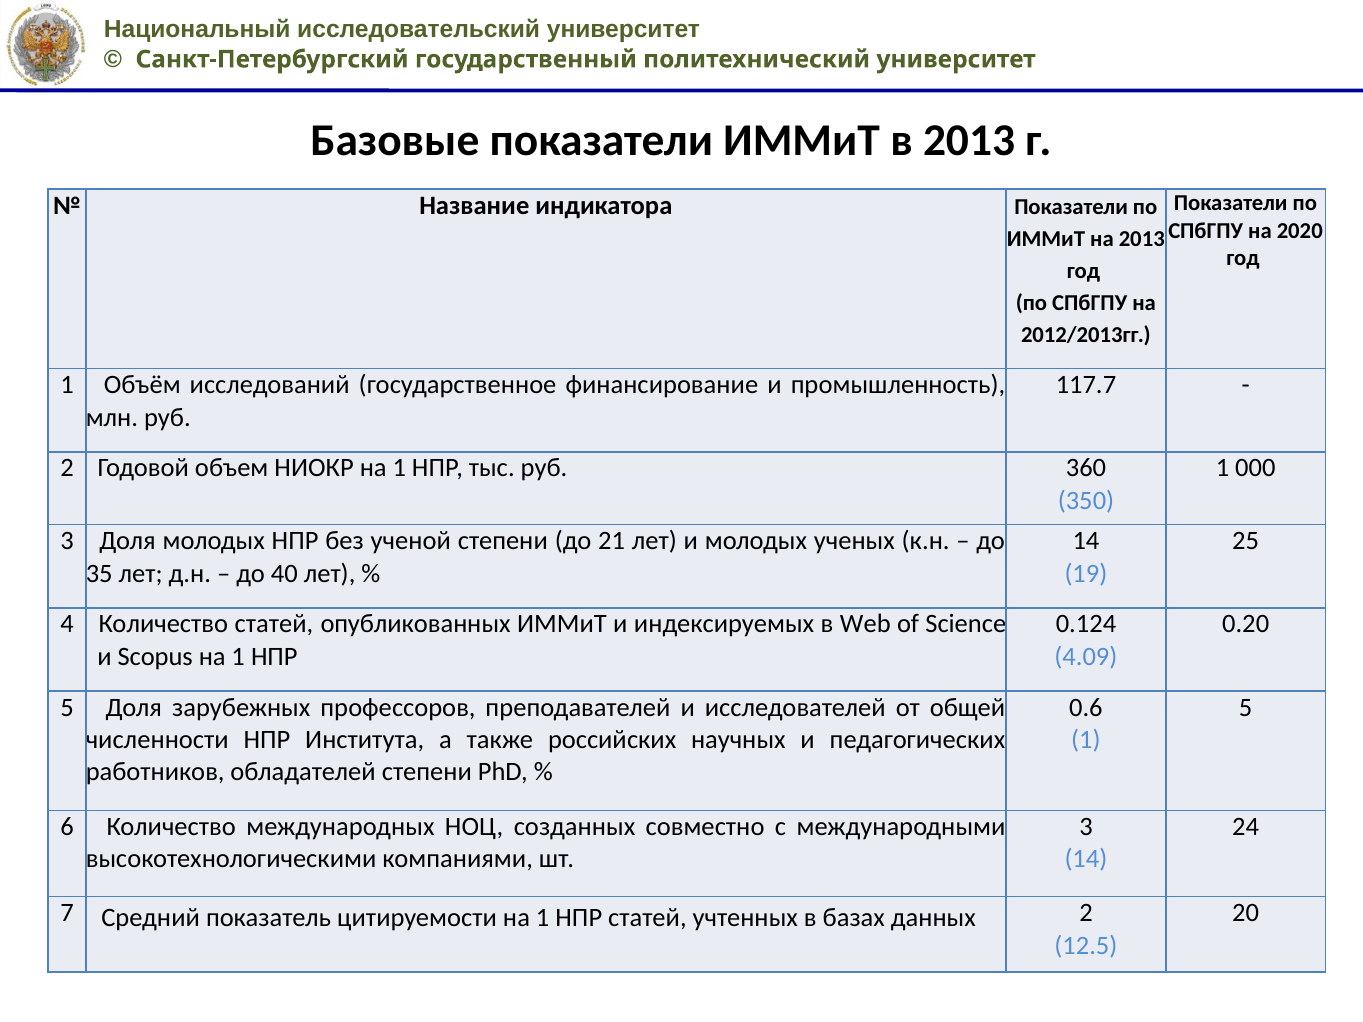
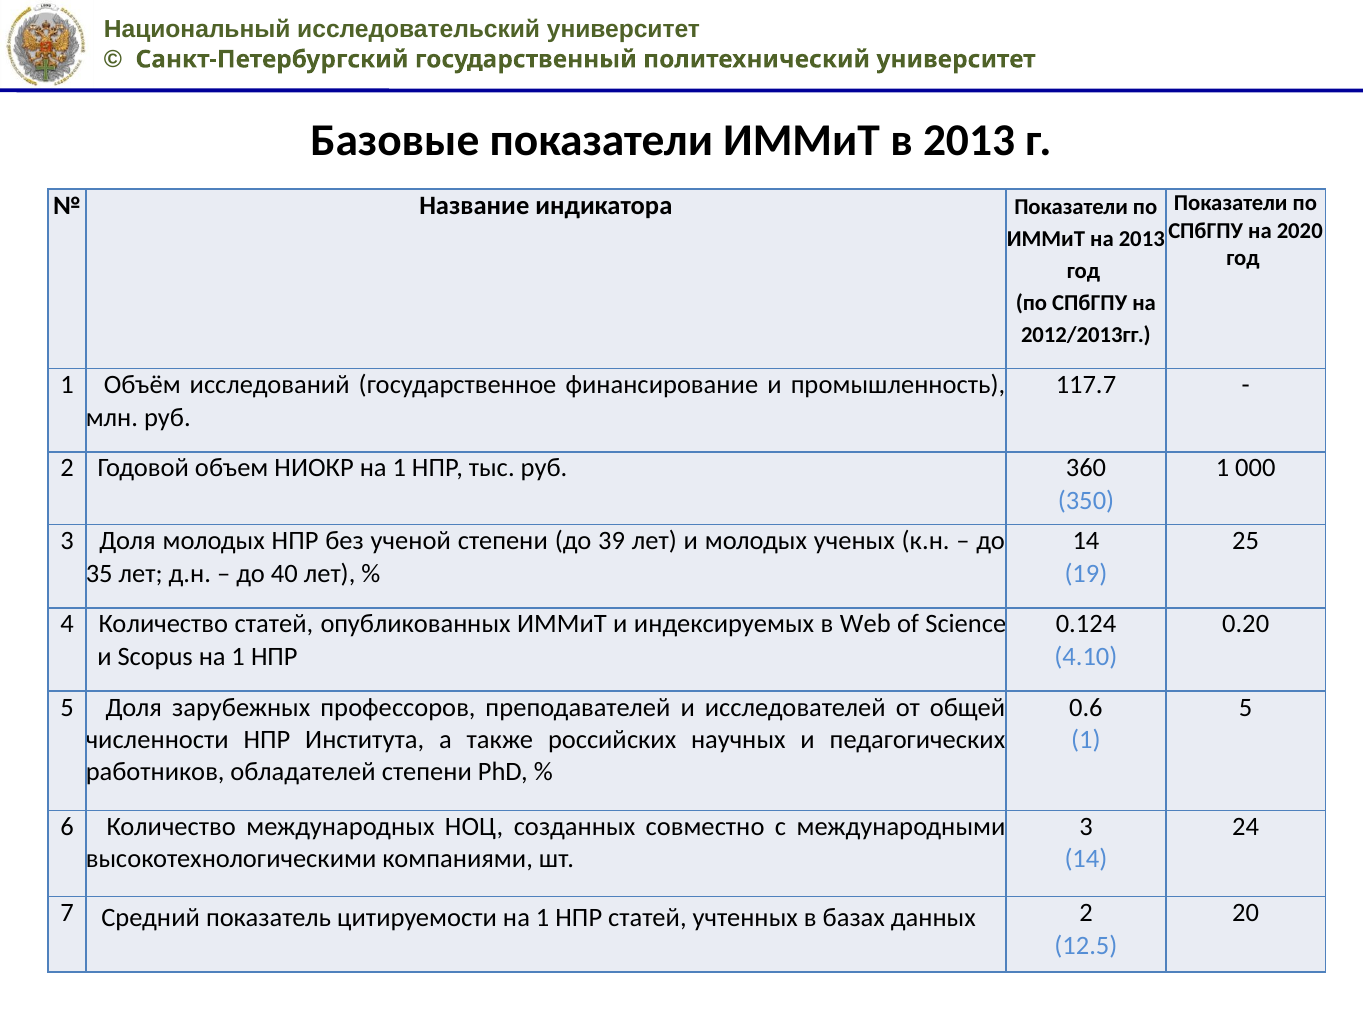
21: 21 -> 39
4.09: 4.09 -> 4.10
